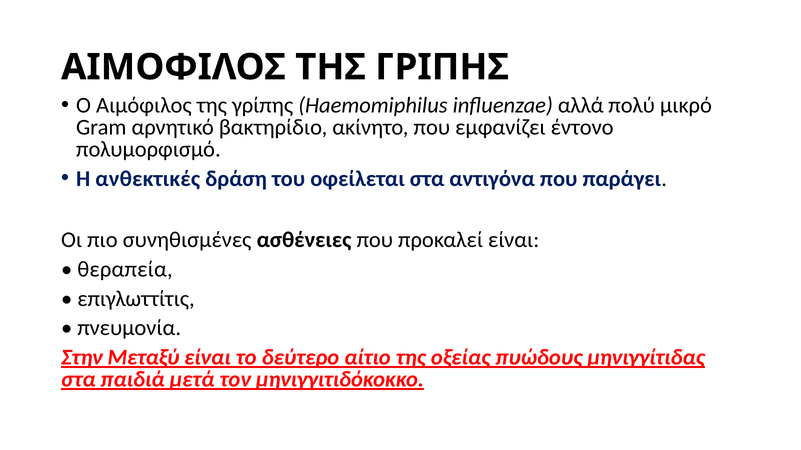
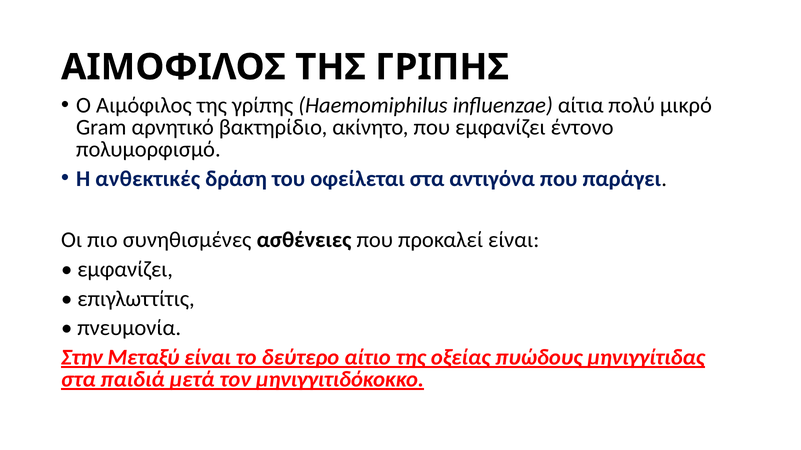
αλλά: αλλά -> αίτια
θεραπεία at (125, 270): θεραπεία -> εμφανίζει
